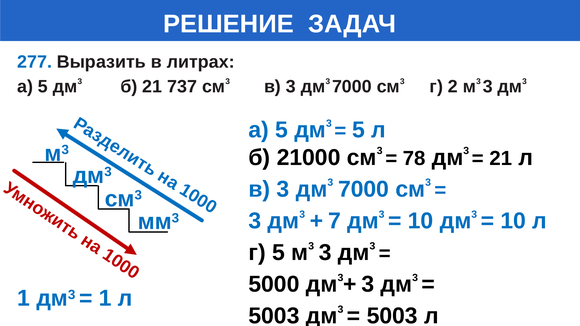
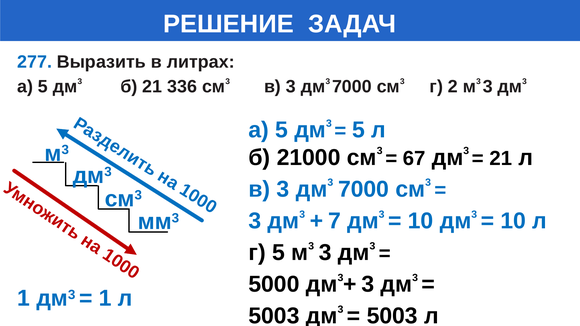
737: 737 -> 336
78: 78 -> 67
